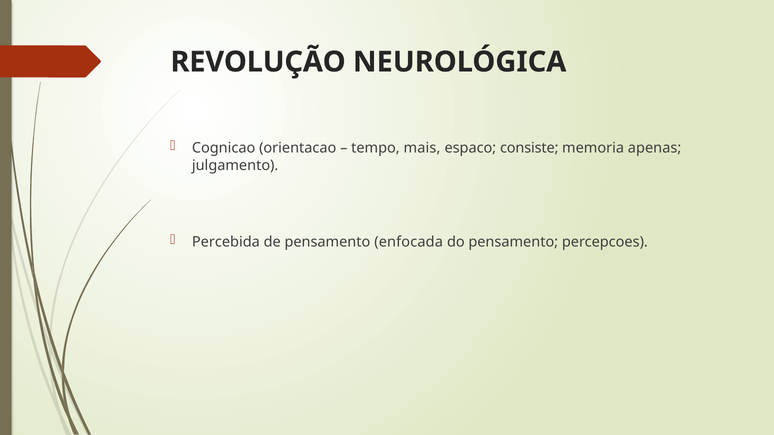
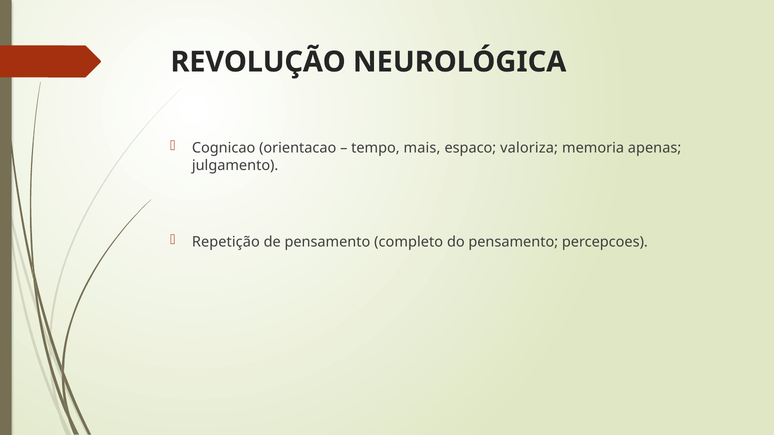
consiste: consiste -> valoriza
Percebida: Percebida -> Repetição
enfocada: enfocada -> completo
